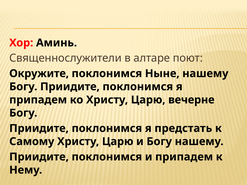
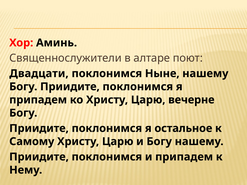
Окружите: Окружите -> Двадцати
предстать: предстать -> остальное
